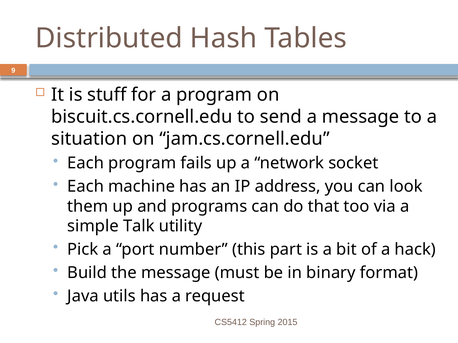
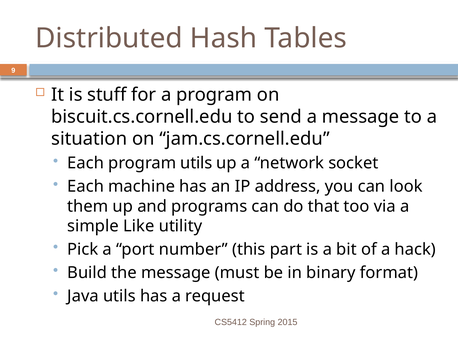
program fails: fails -> utils
Talk: Talk -> Like
